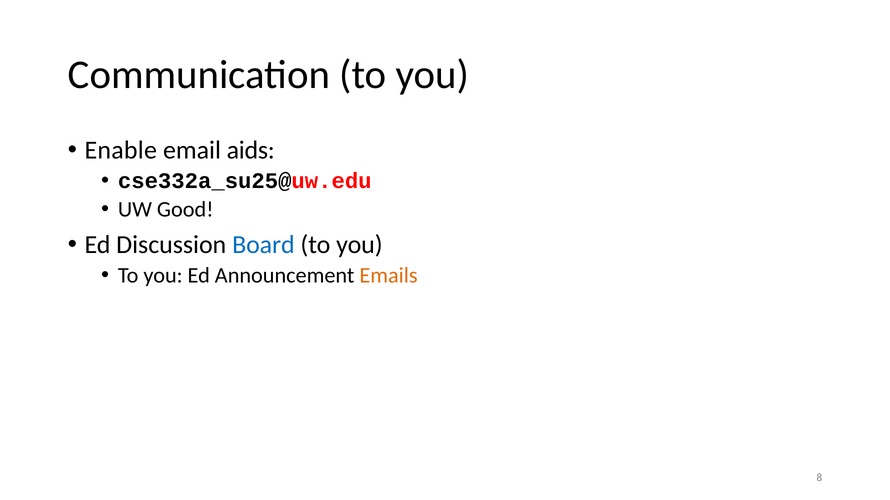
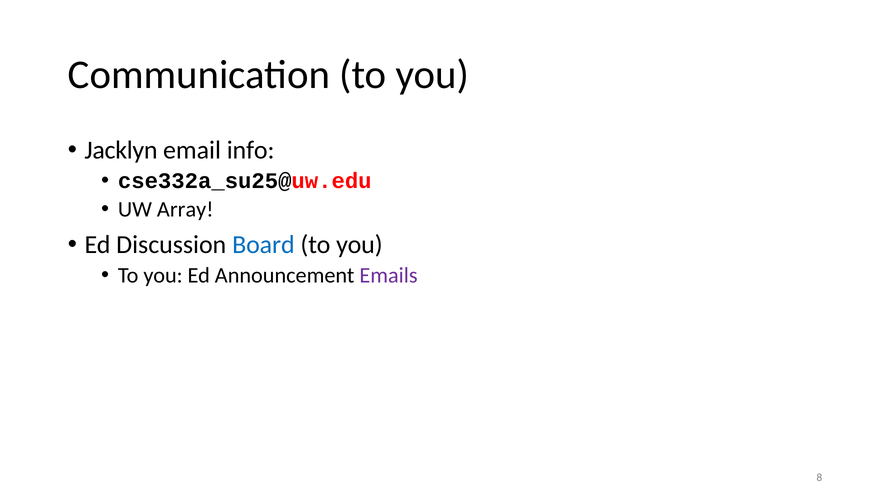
Enable: Enable -> Jacklyn
aids: aids -> info
Good: Good -> Array
Emails colour: orange -> purple
